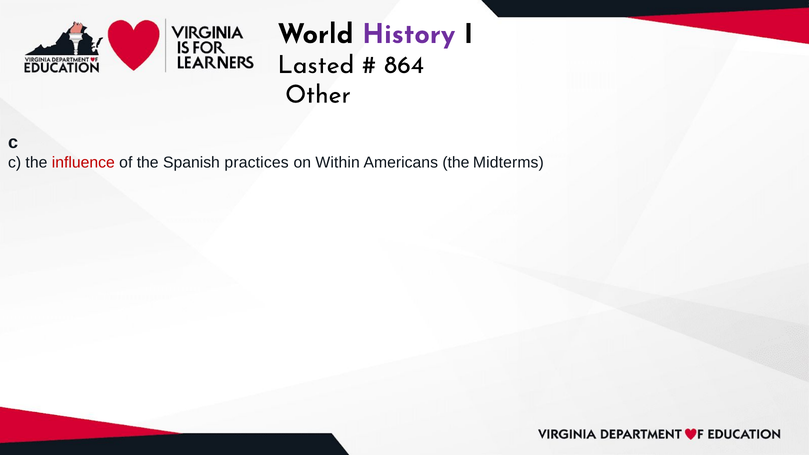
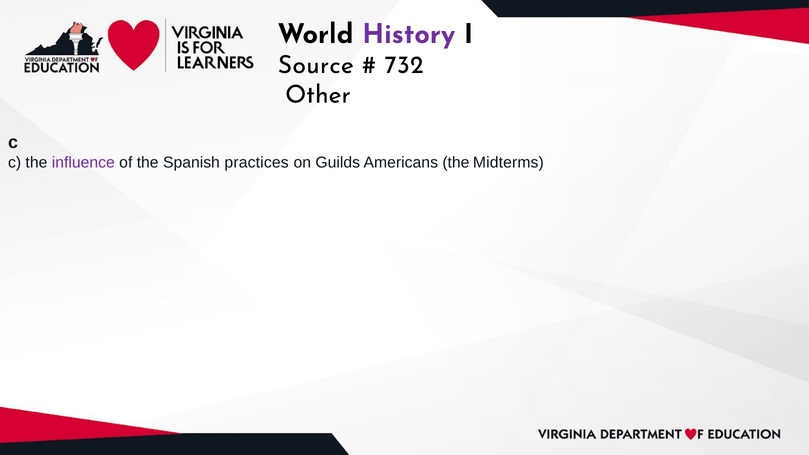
Lasted: Lasted -> Source
864: 864 -> 732
influence colour: red -> purple
Within: Within -> Guilds
